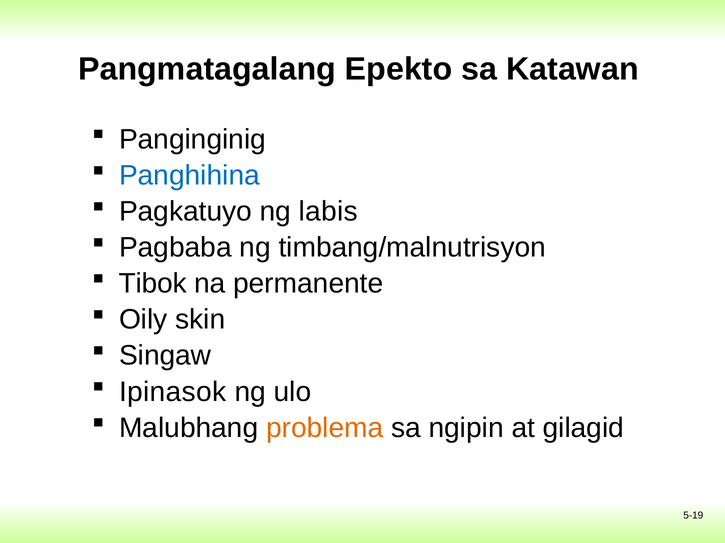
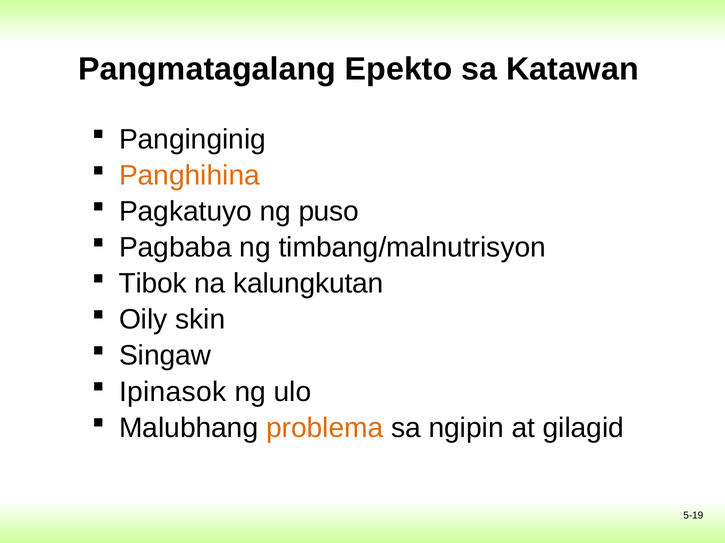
Panghihina colour: blue -> orange
labis: labis -> puso
permanente: permanente -> kalungkutan
